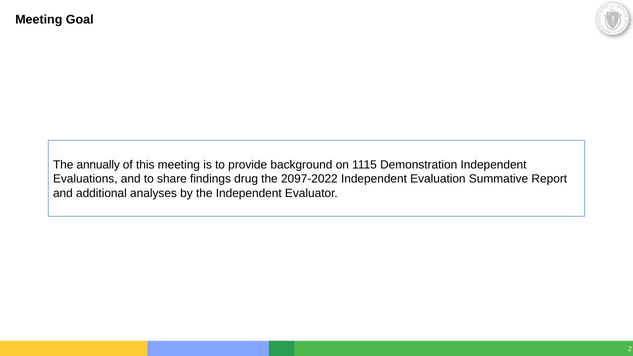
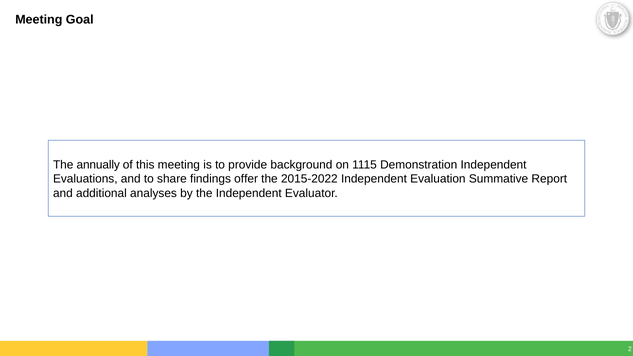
drug: drug -> offer
2097-2022: 2097-2022 -> 2015-2022
